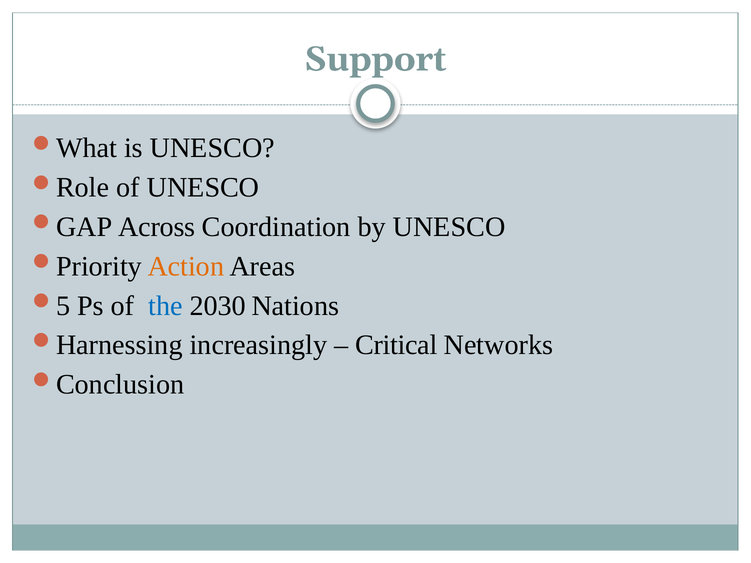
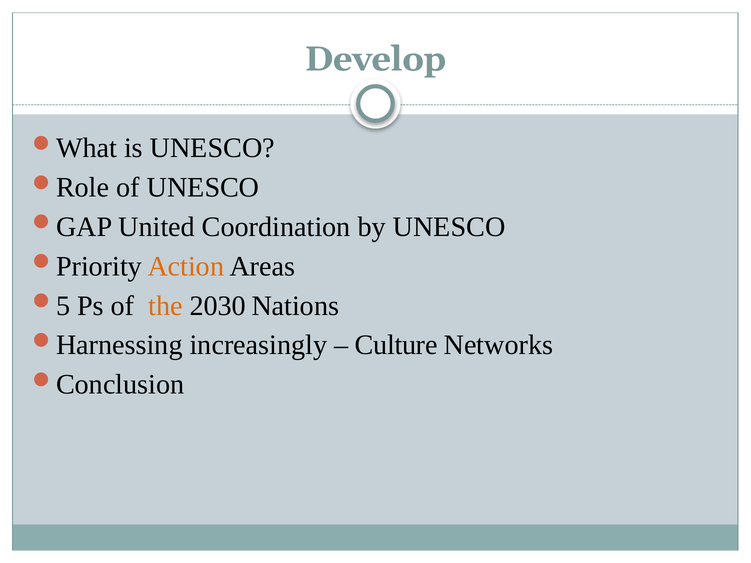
Support: Support -> Develop
Across: Across -> United
the colour: blue -> orange
Critical: Critical -> Culture
